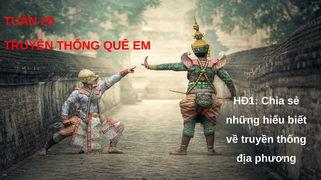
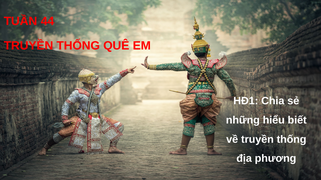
25: 25 -> 44
